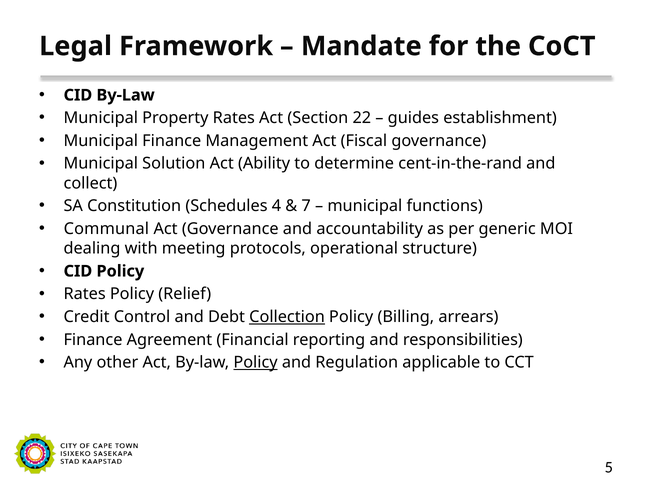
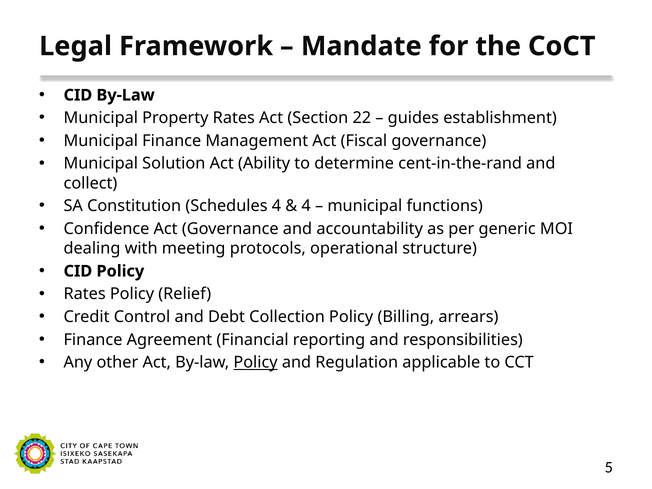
7 at (306, 206): 7 -> 4
Communal: Communal -> Confidence
Collection underline: present -> none
